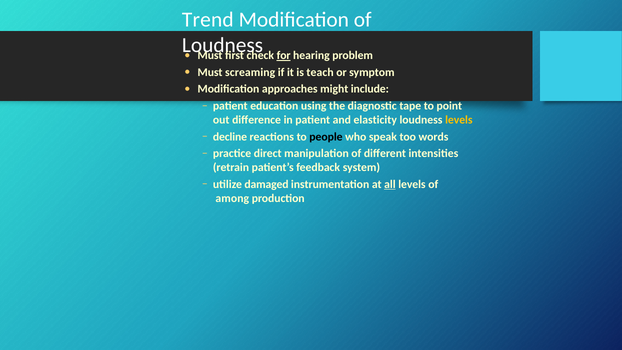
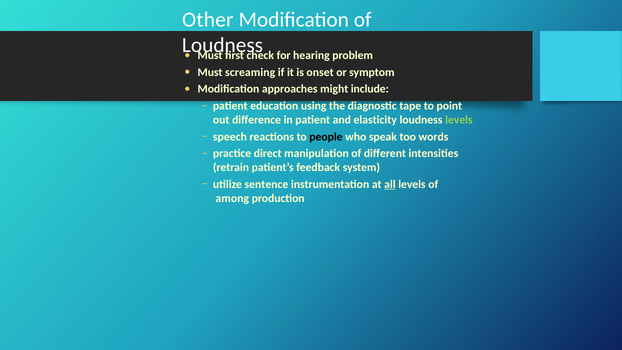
Trend: Trend -> Other
for underline: present -> none
teach: teach -> onset
levels at (459, 120) colour: yellow -> light green
decline: decline -> speech
damaged: damaged -> sentence
